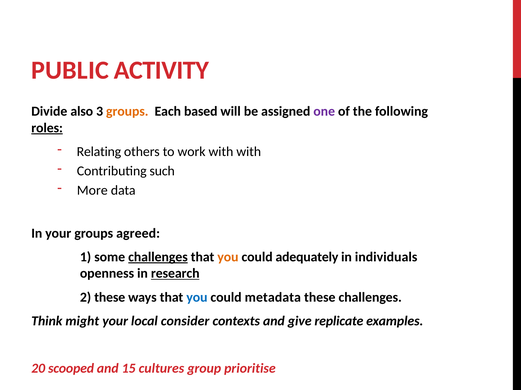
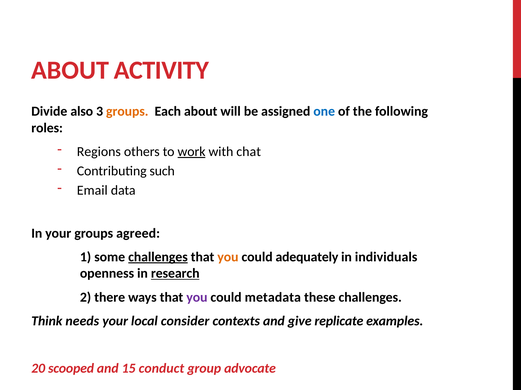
PUBLIC at (70, 70): PUBLIC -> ABOUT
Each based: based -> about
one colour: purple -> blue
roles underline: present -> none
Relating: Relating -> Regions
work underline: none -> present
with with: with -> chat
More: More -> Email
2 these: these -> there
you at (197, 298) colour: blue -> purple
might: might -> needs
cultures: cultures -> conduct
prioritise: prioritise -> advocate
